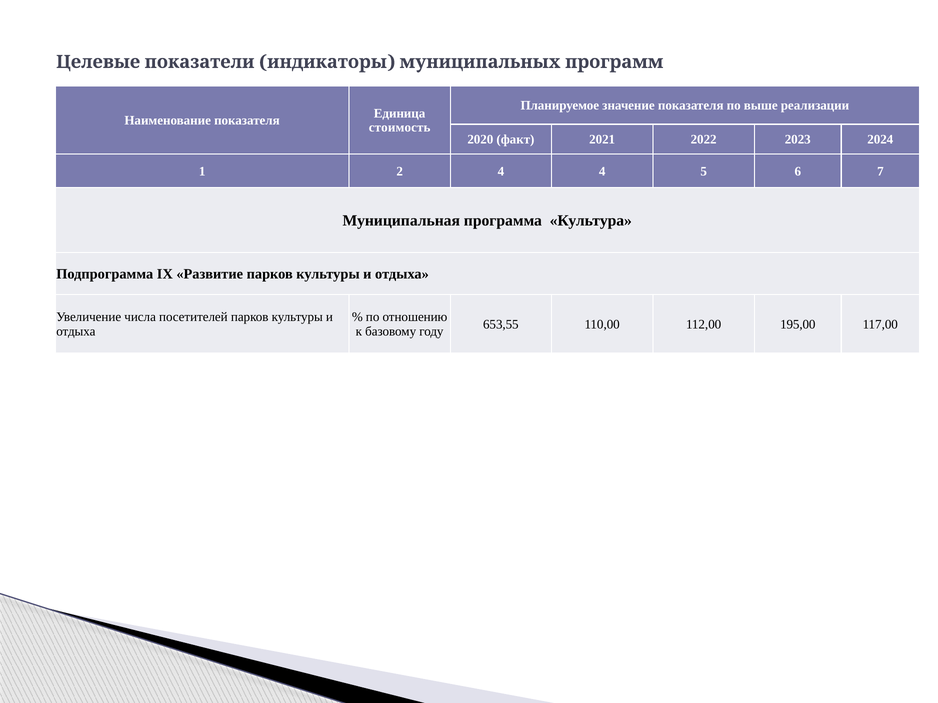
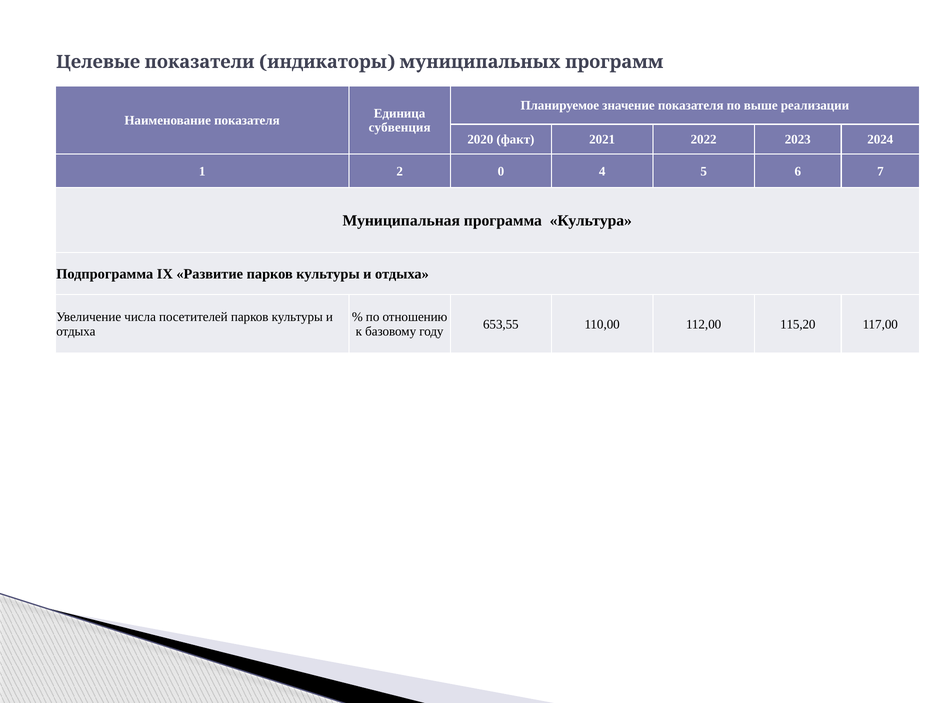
стоимость: стоимость -> субвенция
2 4: 4 -> 0
195,00: 195,00 -> 115,20
